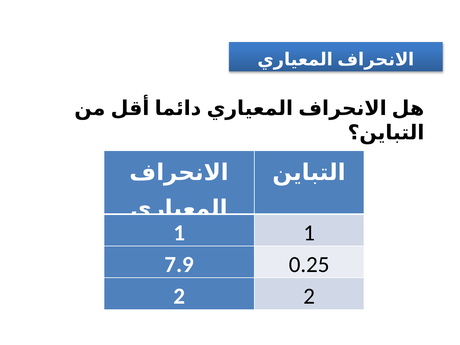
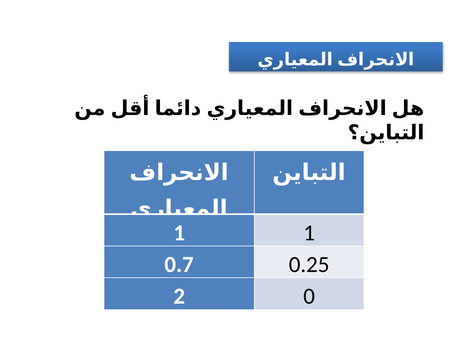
7.9: 7.9 -> 0.7
2 2: 2 -> 0
